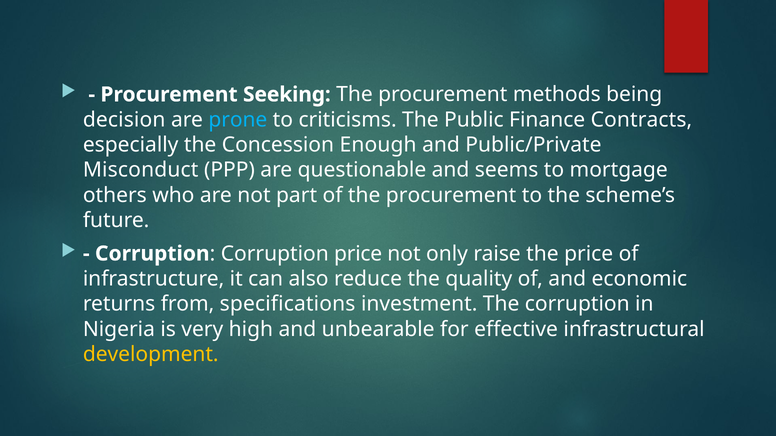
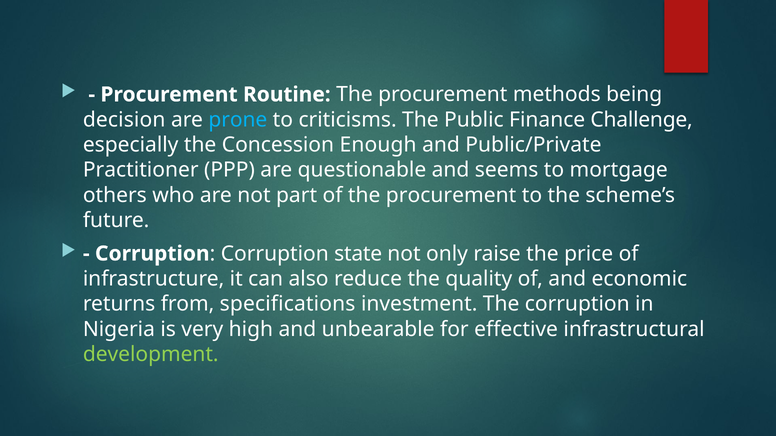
Seeking: Seeking -> Routine
Contracts: Contracts -> Challenge
Misconduct: Misconduct -> Practitioner
Corruption price: price -> state
development colour: yellow -> light green
